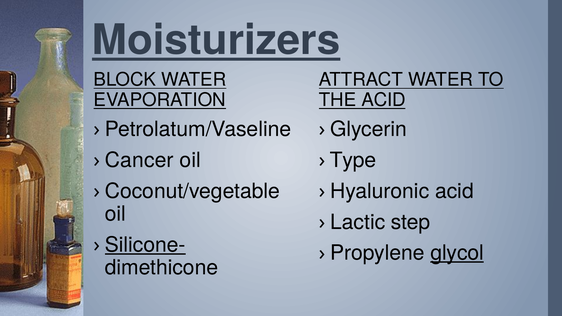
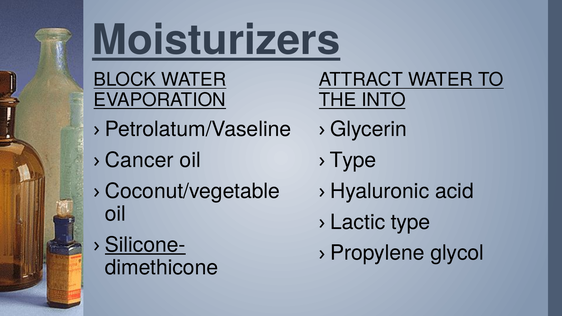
THE ACID: ACID -> INTO
Lactic step: step -> type
glycol underline: present -> none
